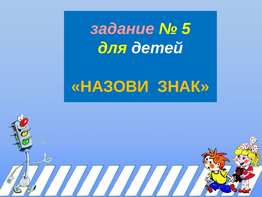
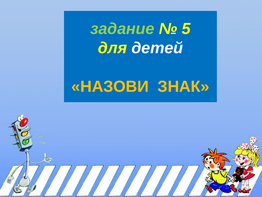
задание colour: pink -> light green
